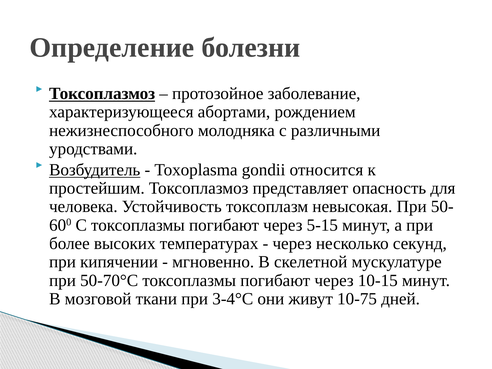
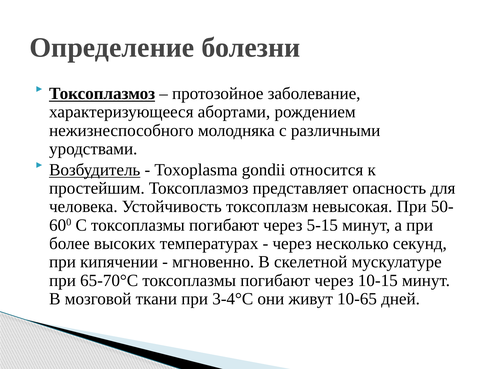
50-70°С: 50-70°С -> 65-70°С
10-75: 10-75 -> 10-65
